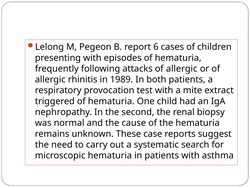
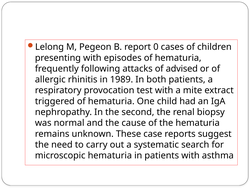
6: 6 -> 0
attacks of allergic: allergic -> advised
